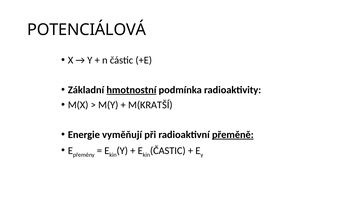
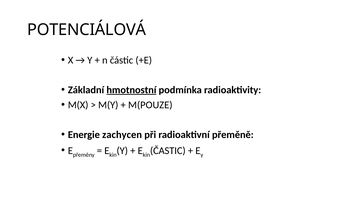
M(KRATŠÍ: M(KRATŠÍ -> M(POUZE
vyměňují: vyměňují -> zachycen
přeměně underline: present -> none
